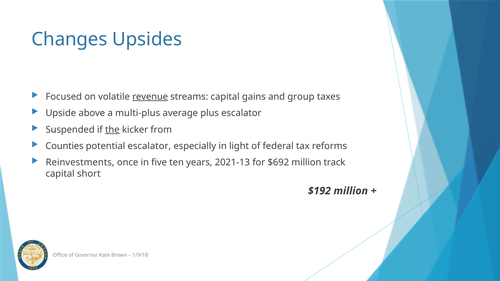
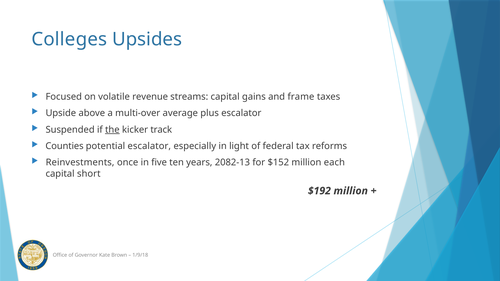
Changes: Changes -> Colleges
revenue underline: present -> none
group: group -> frame
multi-plus: multi-plus -> multi-over
from: from -> track
2021-13: 2021-13 -> 2082-13
$692: $692 -> $152
track: track -> each
